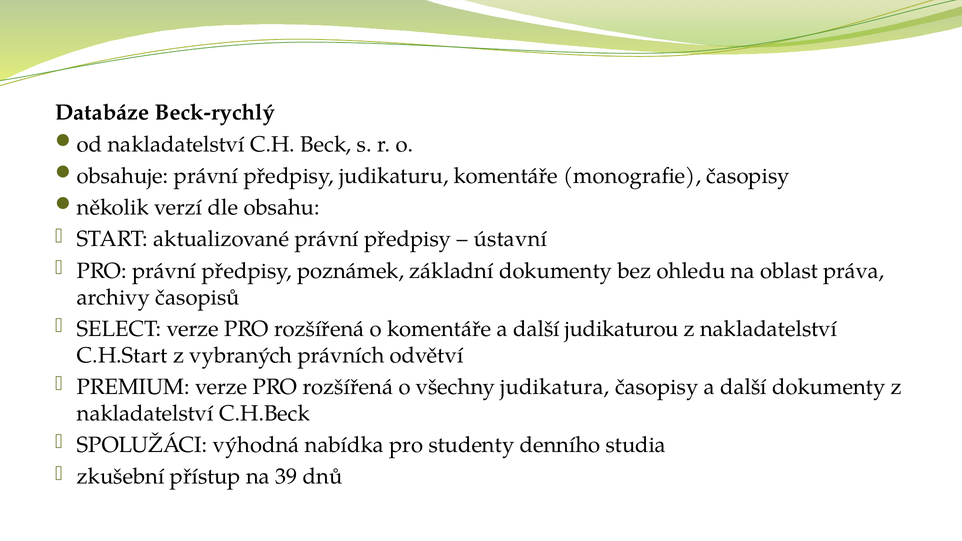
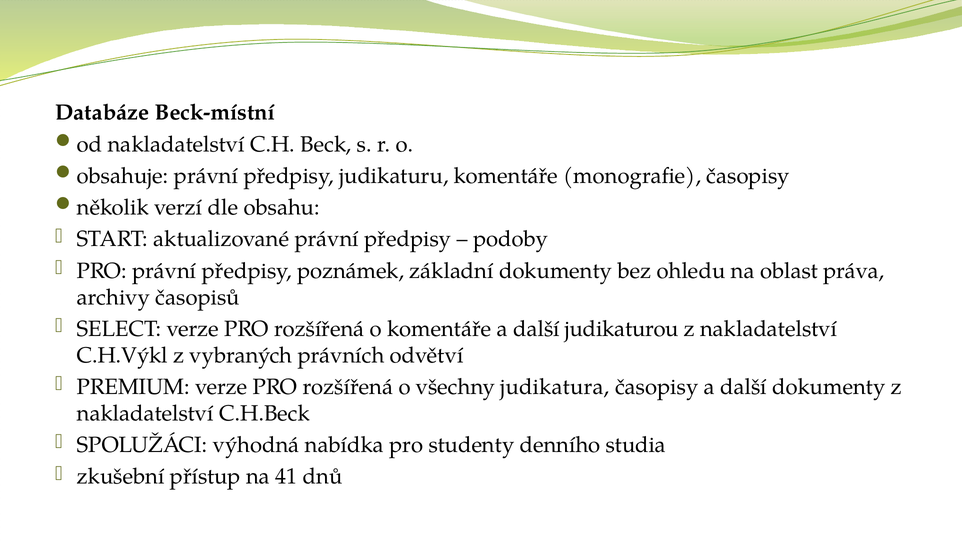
Beck-rychlý: Beck-rychlý -> Beck-místní
ústavní: ústavní -> podoby
C.H.Start: C.H.Start -> C.H.Výkl
39: 39 -> 41
